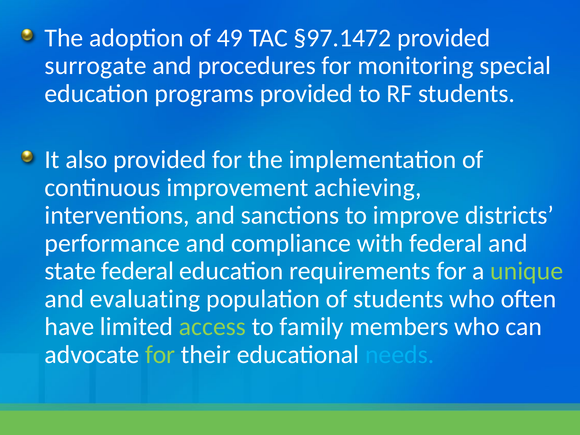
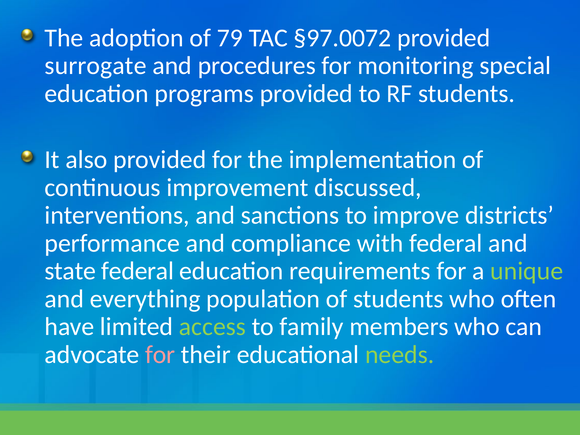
49: 49 -> 79
§97.1472: §97.1472 -> §97.0072
achieving: achieving -> discussed
evaluating: evaluating -> everything
for at (160, 355) colour: light green -> pink
needs colour: light blue -> light green
